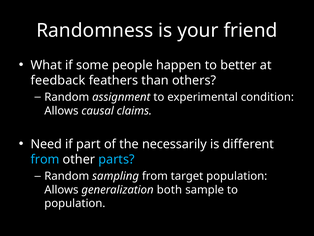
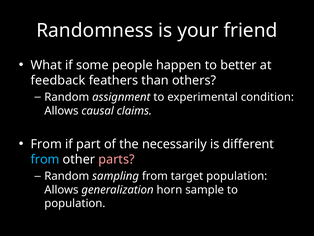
Need at (46, 144): Need -> From
parts colour: light blue -> pink
both: both -> horn
